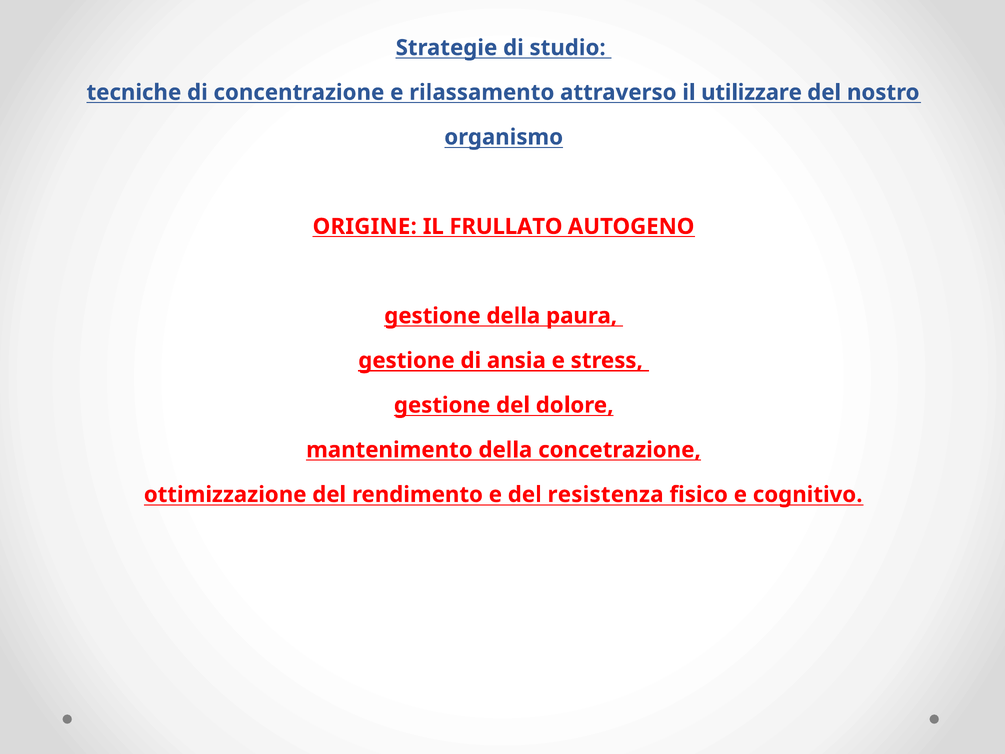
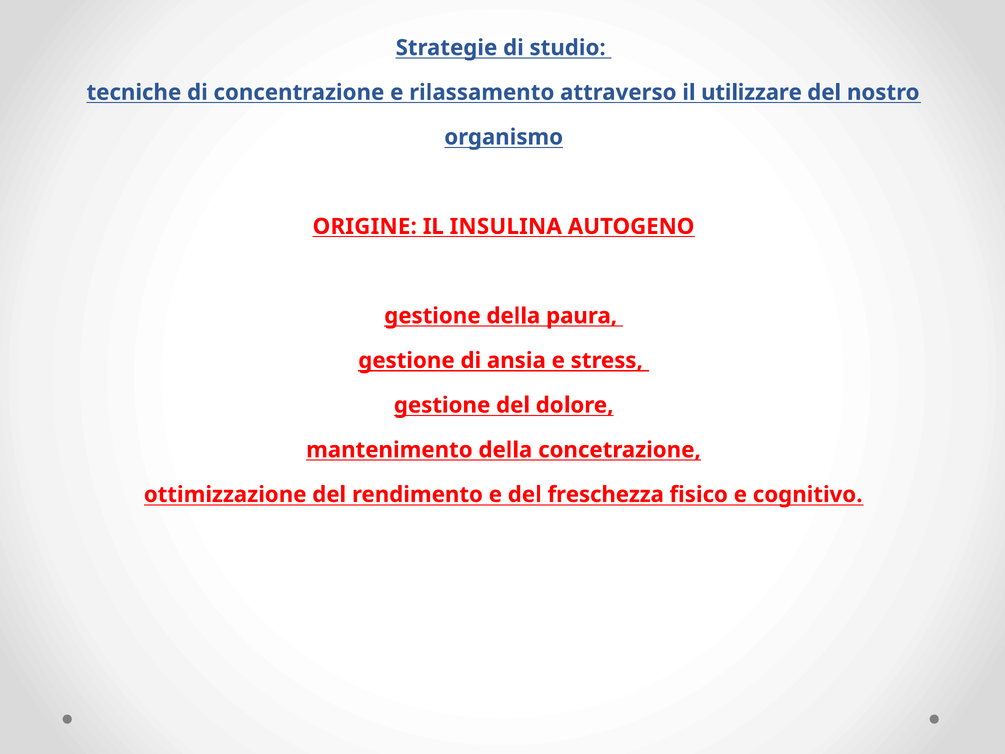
FRULLATO: FRULLATO -> INSULINA
resistenza: resistenza -> freschezza
